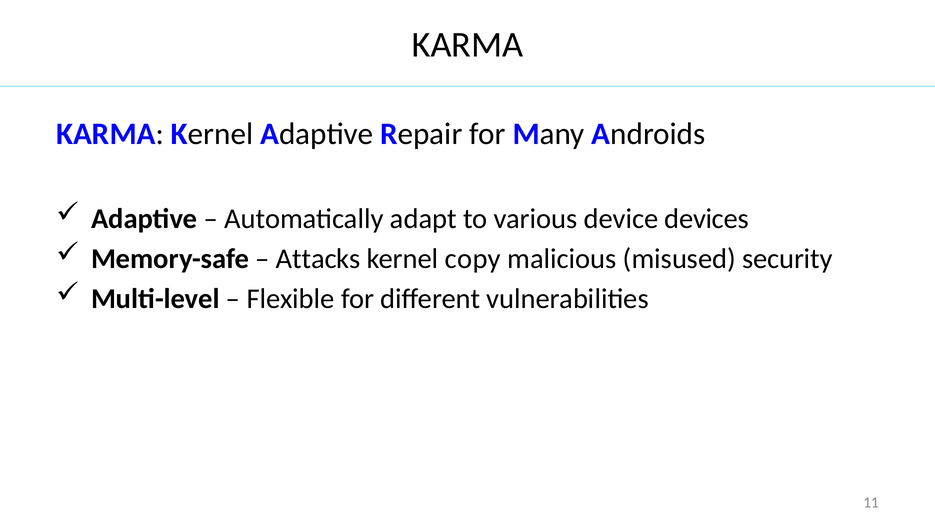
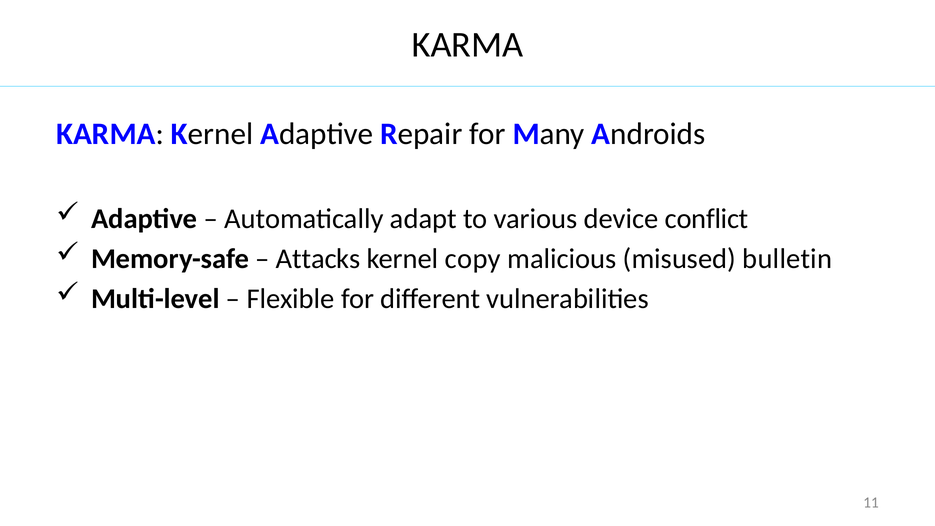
devices: devices -> conflict
security: security -> bulletin
